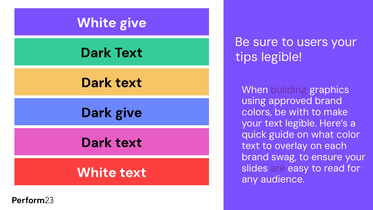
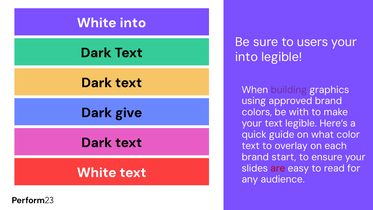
White give: give -> into
tips at (247, 57): tips -> into
swag: swag -> start
are colour: purple -> red
